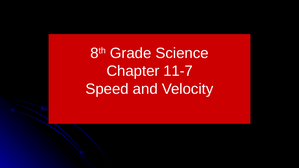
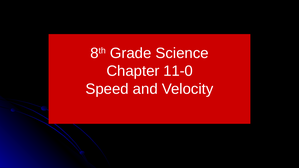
11-7: 11-7 -> 11-0
